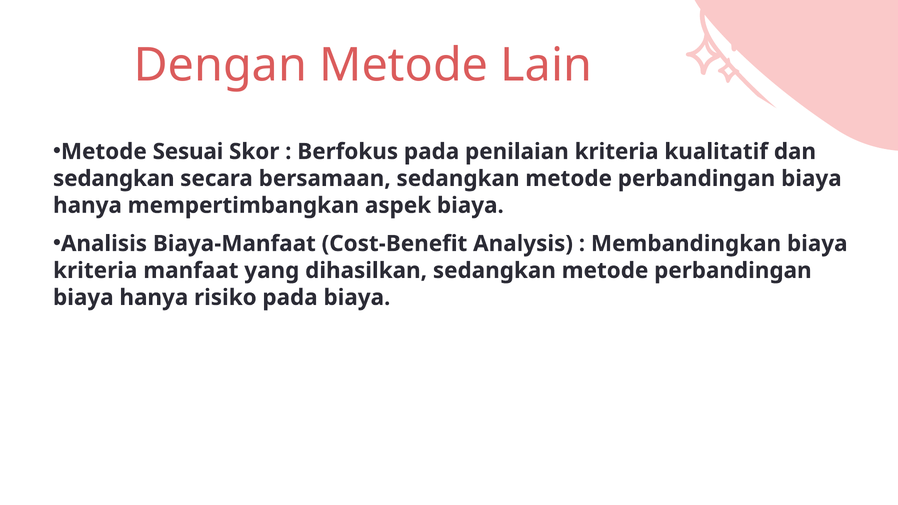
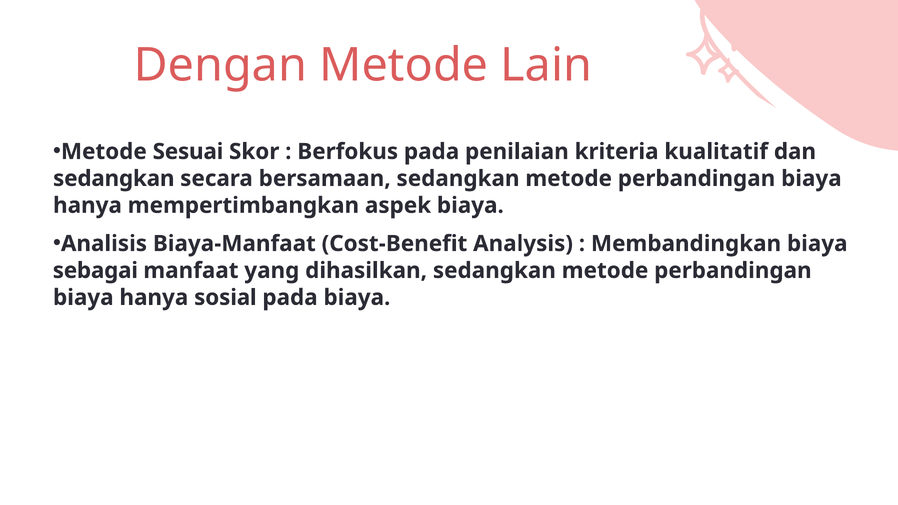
kriteria at (95, 271): kriteria -> sebagai
risiko: risiko -> sosial
